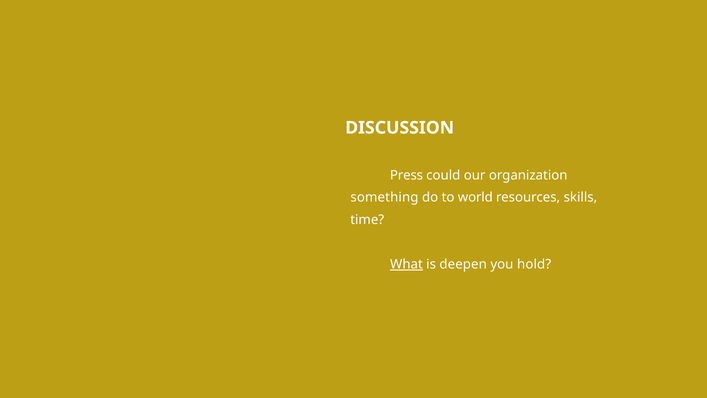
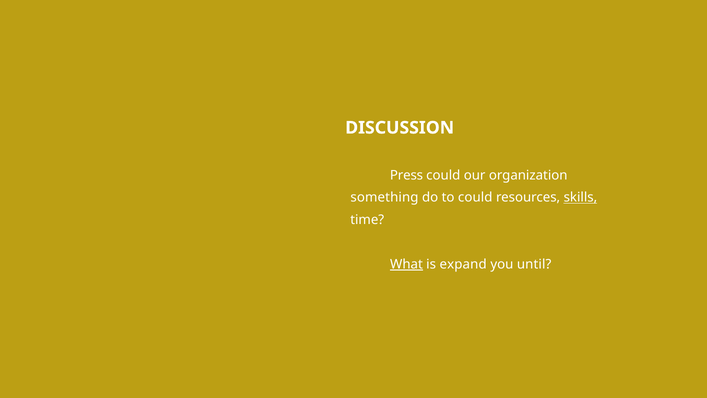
to world: world -> could
skills underline: none -> present
deepen: deepen -> expand
hold: hold -> until
